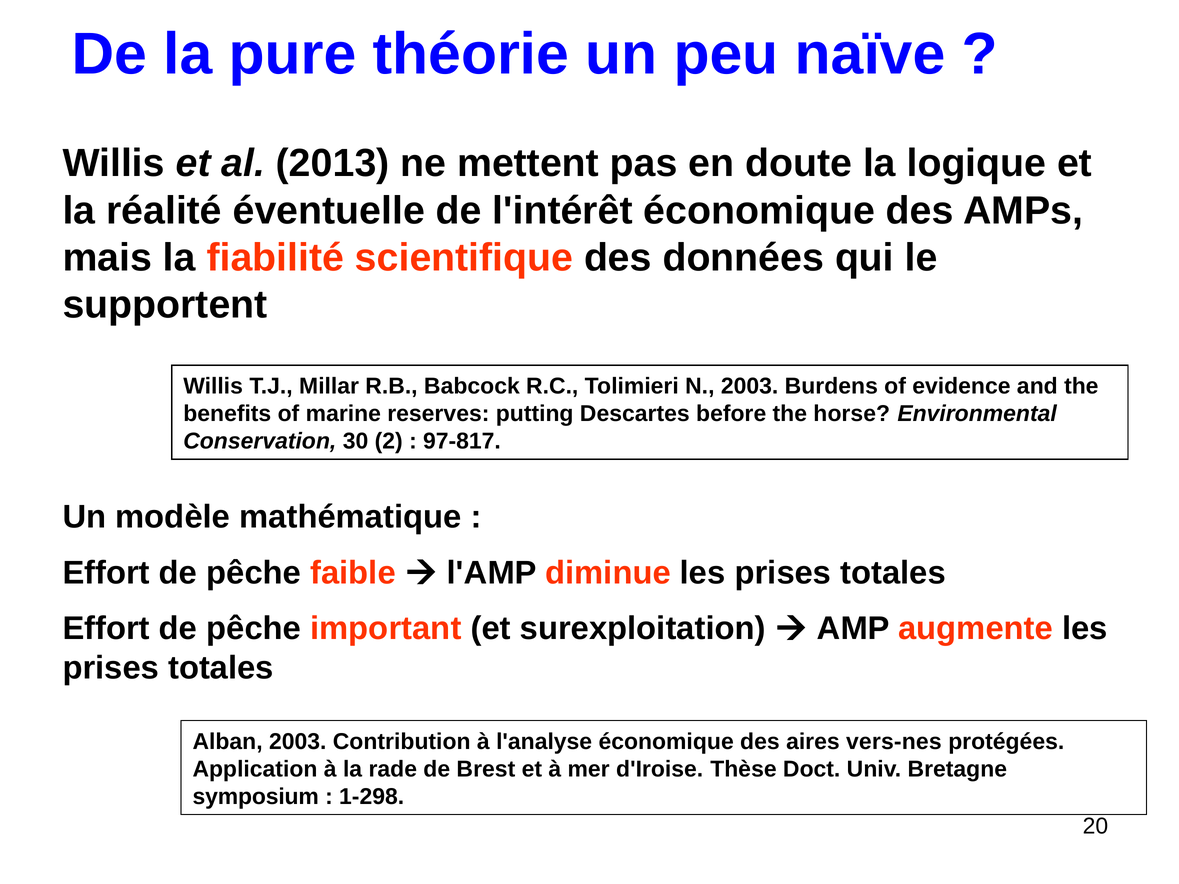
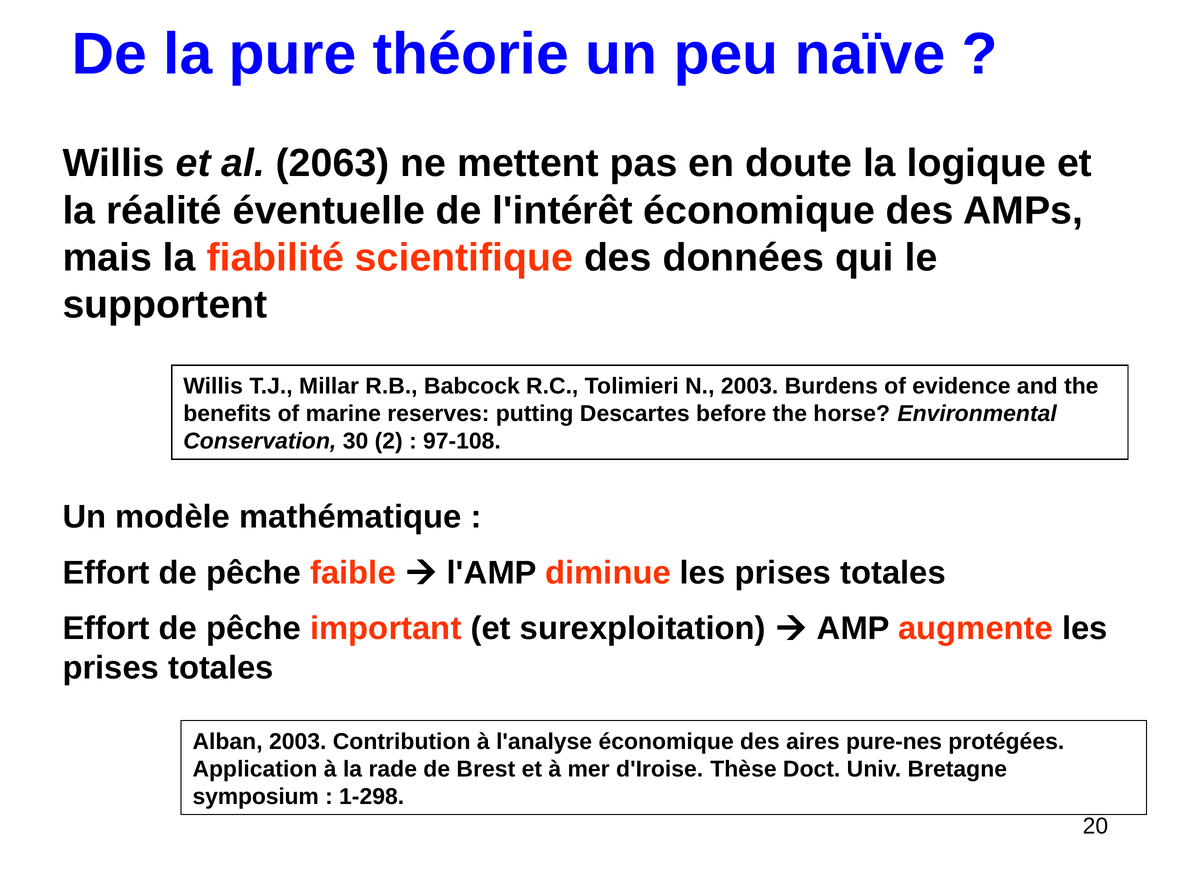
2013: 2013 -> 2063
97-817: 97-817 -> 97-108
vers-nes: vers-nes -> pure-nes
